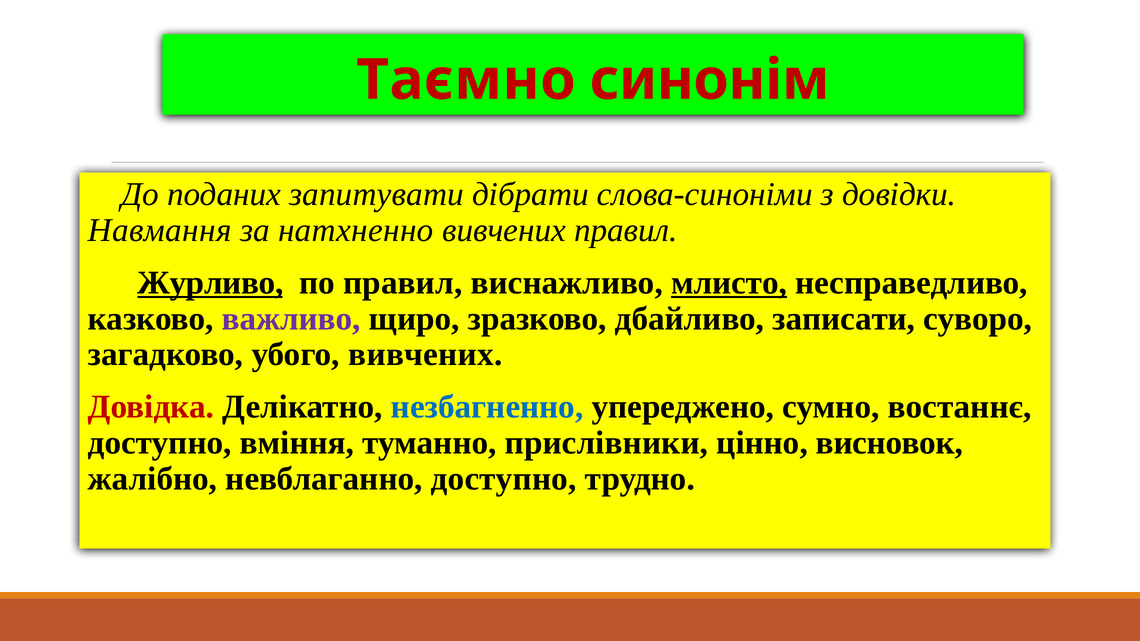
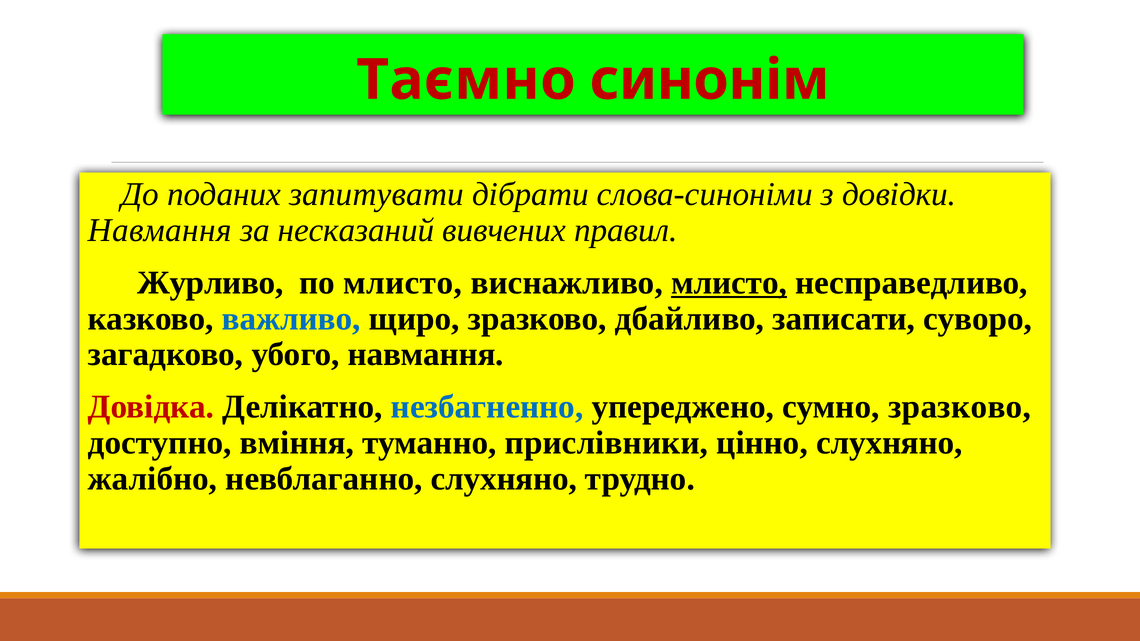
натхненно: натхненно -> несказаний
Журливо underline: present -> none
по правил: правил -> млисто
важливо colour: purple -> blue
убого вивчених: вивчених -> навмання
сумно востаннє: востаннє -> зразково
цінно висновок: висновок -> слухняно
невблаганно доступно: доступно -> слухняно
